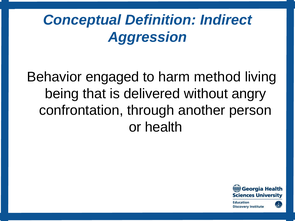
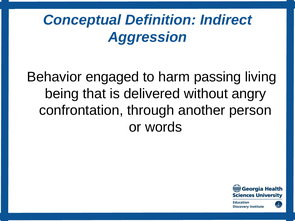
method: method -> passing
health: health -> words
